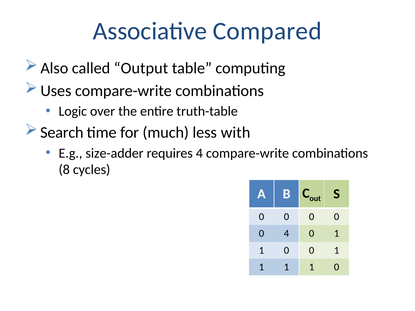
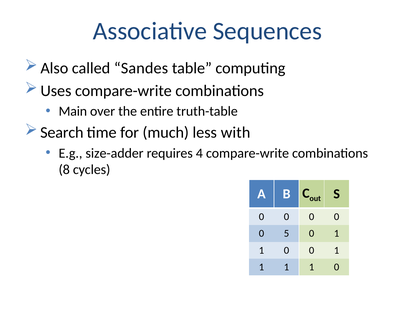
Compared: Compared -> Sequences
Output: Output -> Sandes
Logic: Logic -> Main
0 4: 4 -> 5
